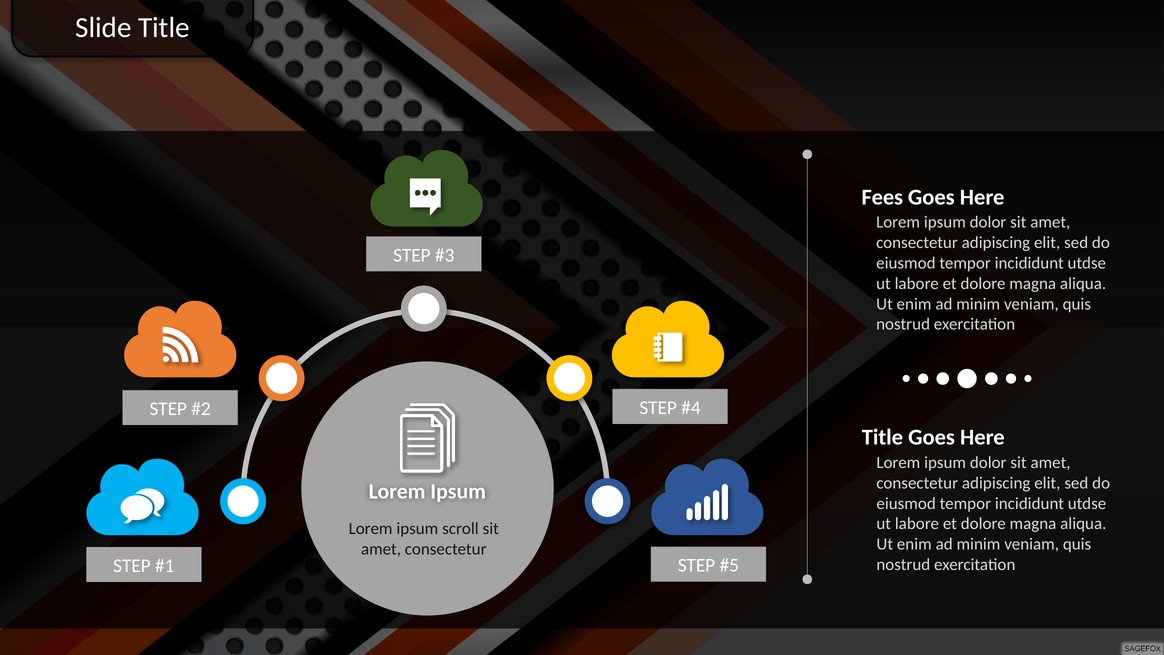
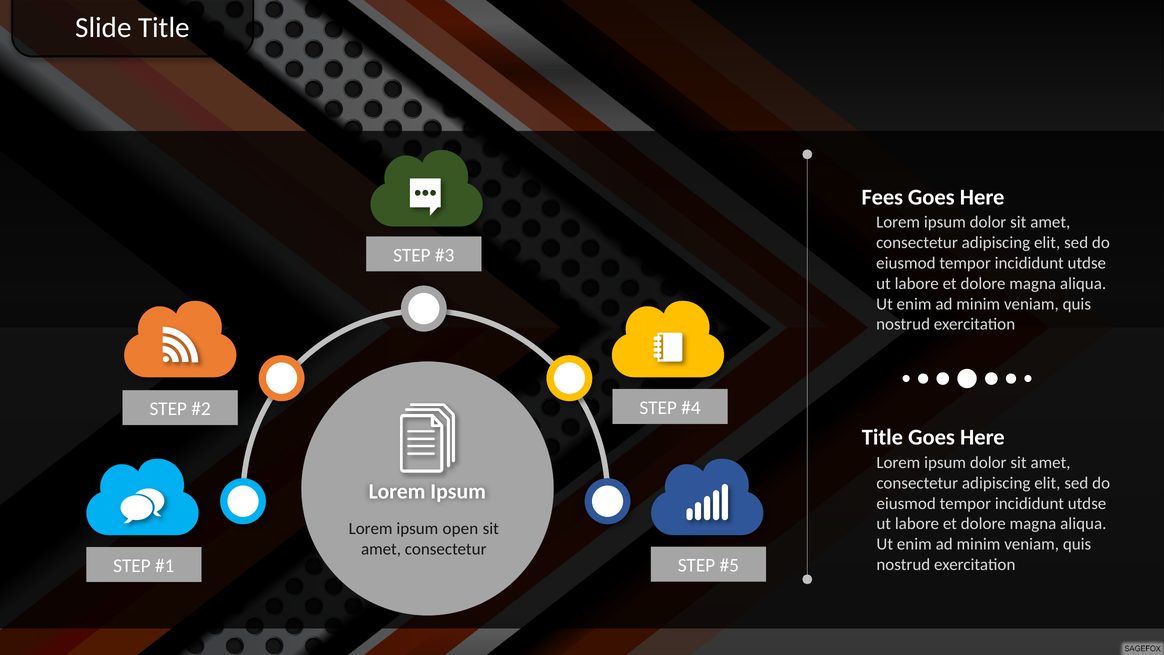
scroll: scroll -> open
